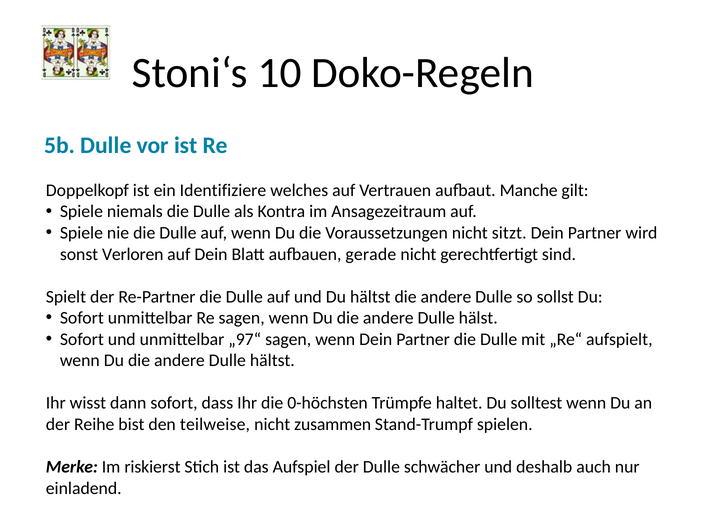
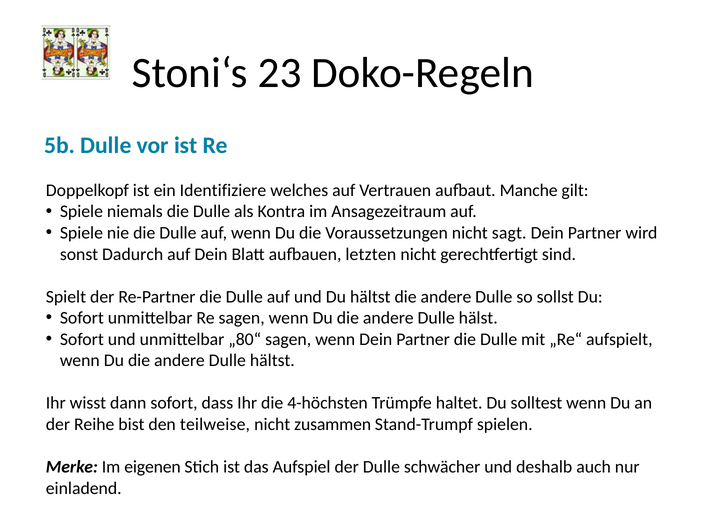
10: 10 -> 23
sitzt: sitzt -> sagt
Verloren: Verloren -> Dadurch
gerade: gerade -> letzten
„97“: „97“ -> „80“
0-höchsten: 0-höchsten -> 4-höchsten
riskierst: riskierst -> eigenen
